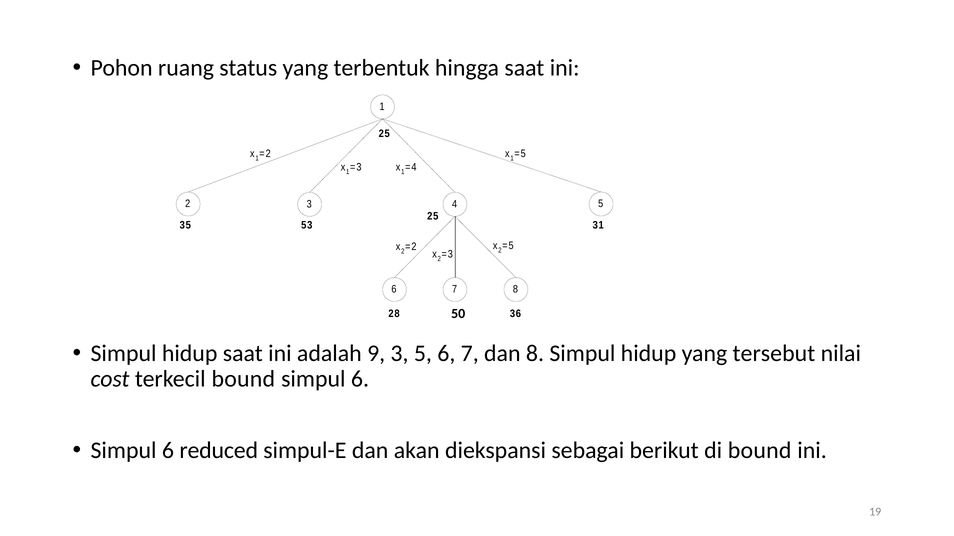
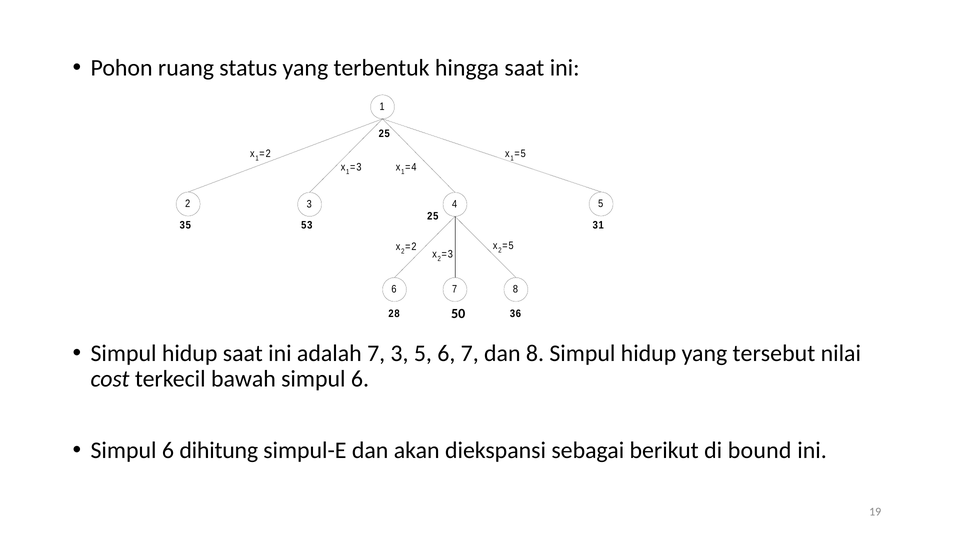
adalah 9: 9 -> 7
terkecil bound: bound -> bawah
reduced: reduced -> dihitung
